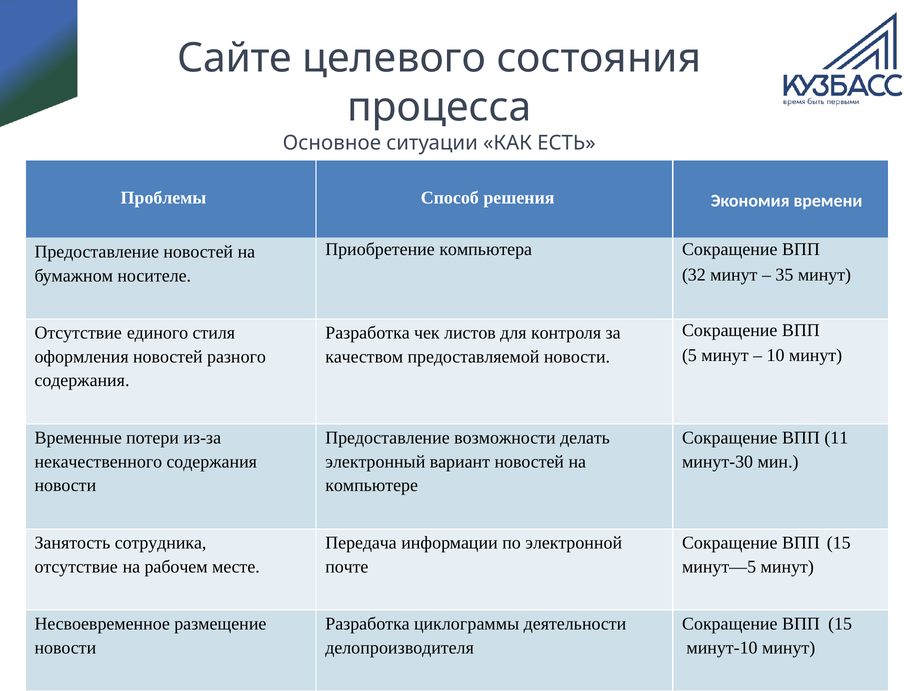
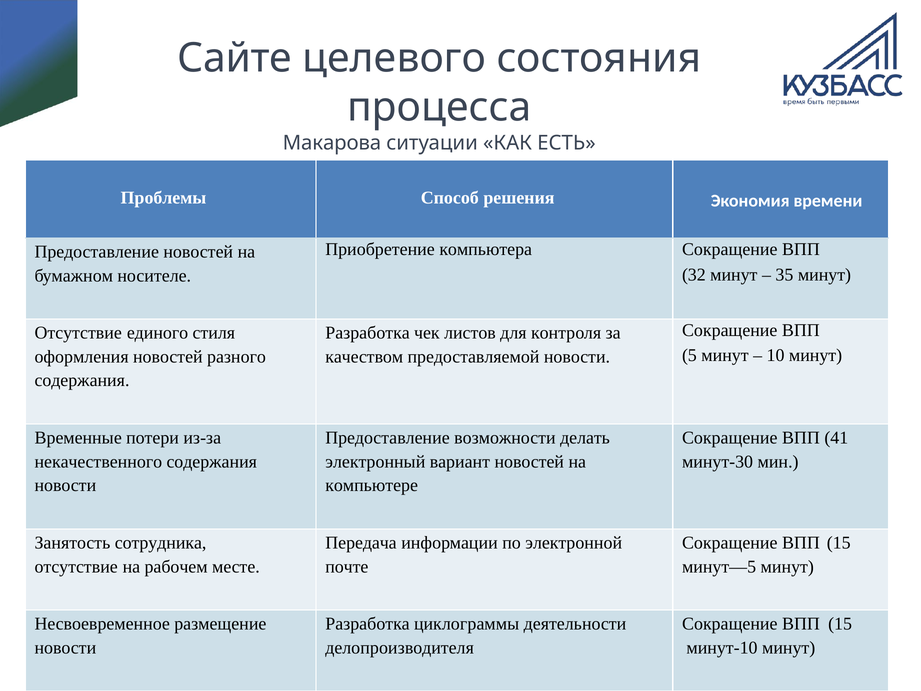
Основное: Основное -> Макарова
11: 11 -> 41
